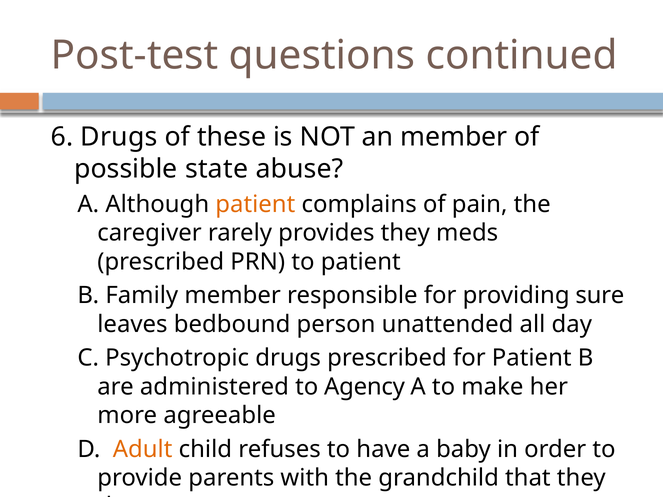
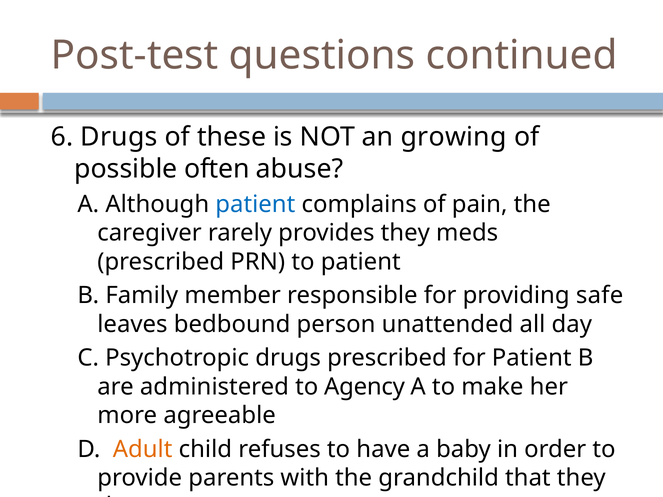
an member: member -> growing
state: state -> often
patient at (255, 204) colour: orange -> blue
sure: sure -> safe
